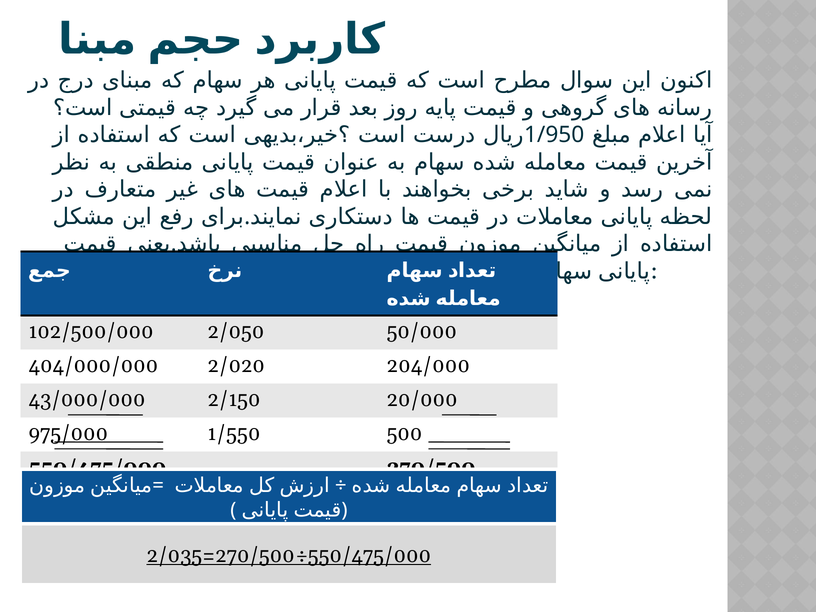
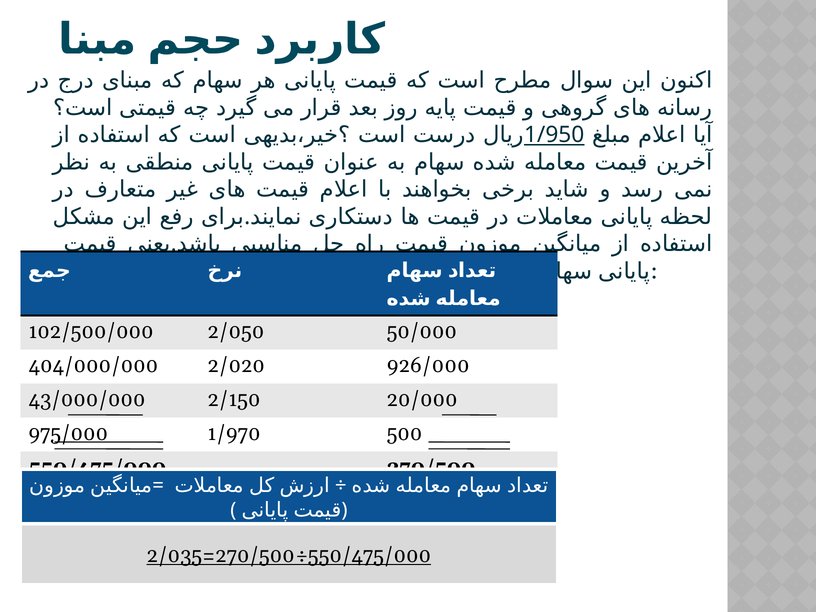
1/950 underline: none -> present
204/000: 204/000 -> 926/000
1/550: 1/550 -> 1/970
